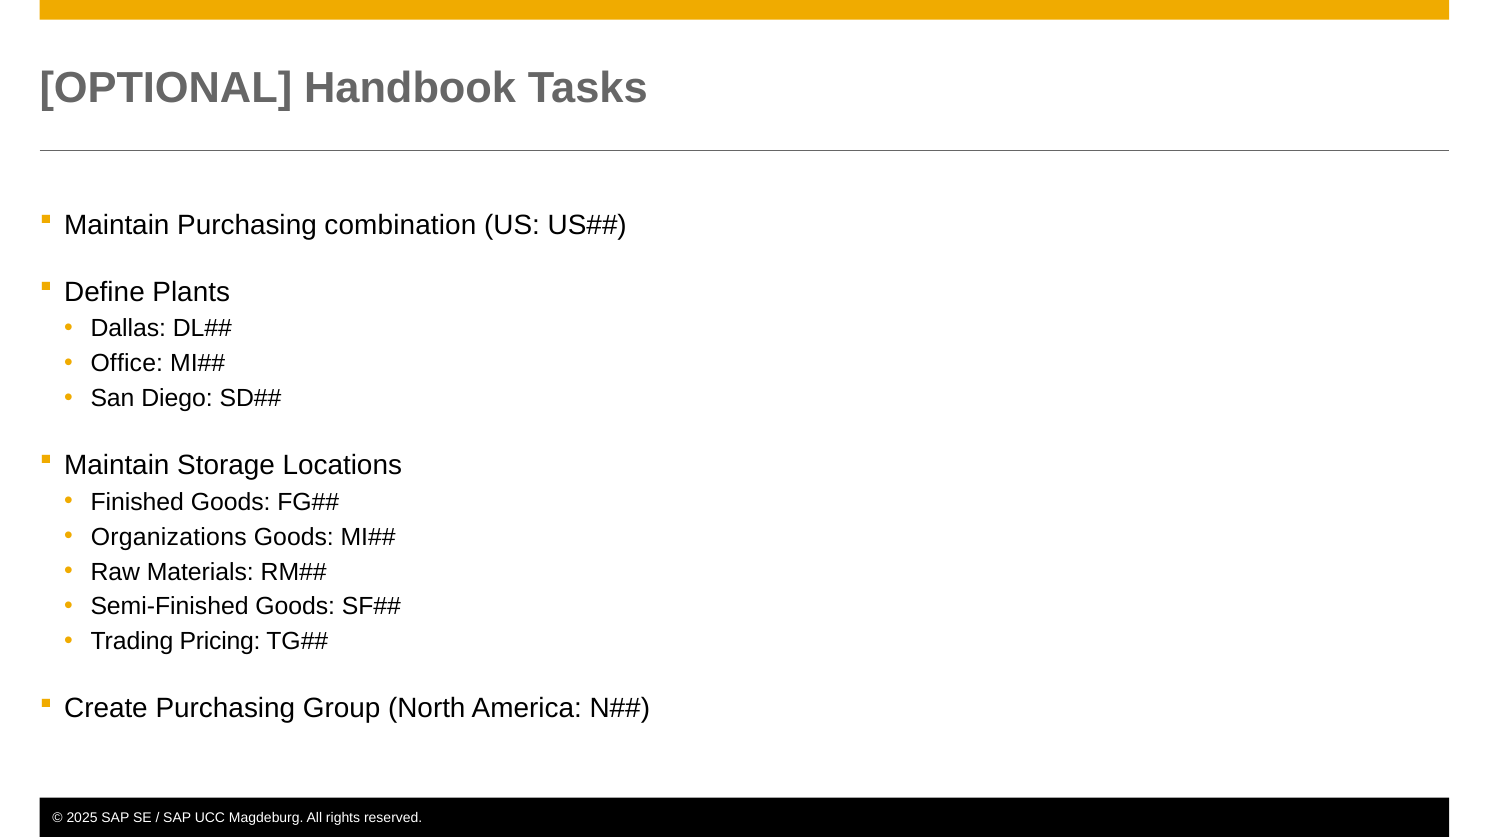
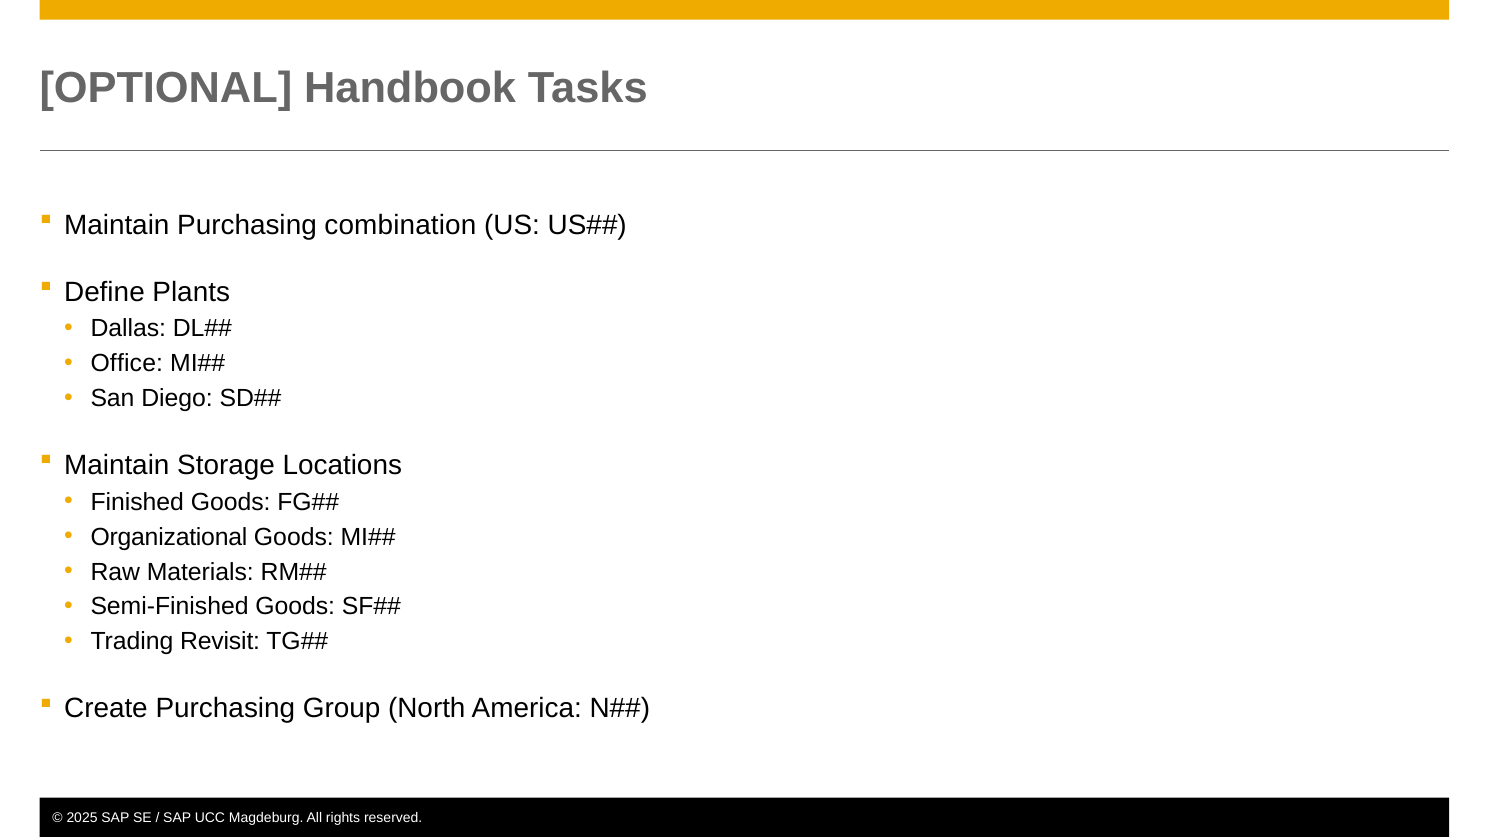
Organizations: Organizations -> Organizational
Pricing: Pricing -> Revisit
